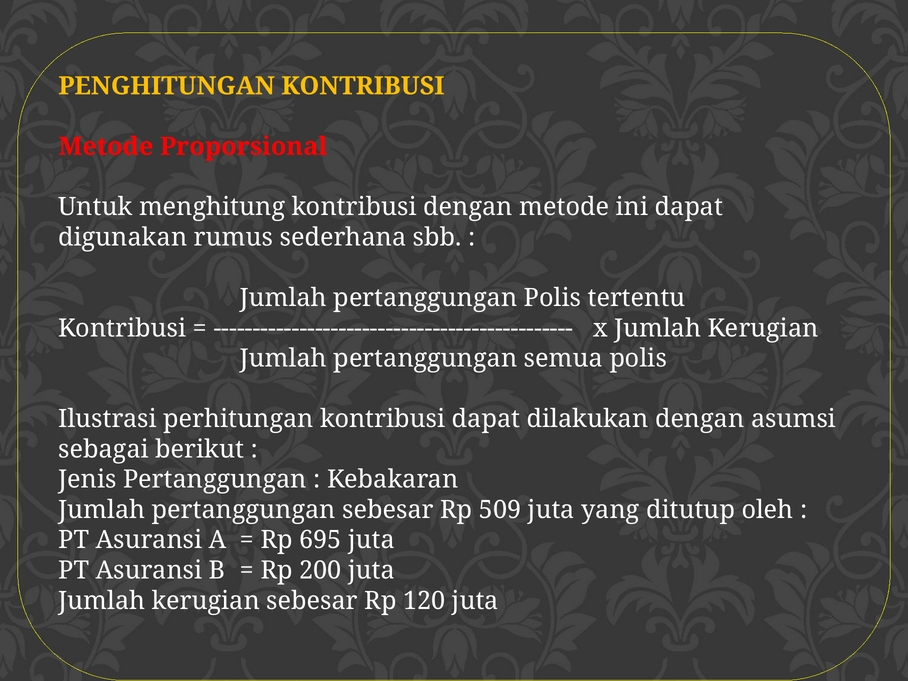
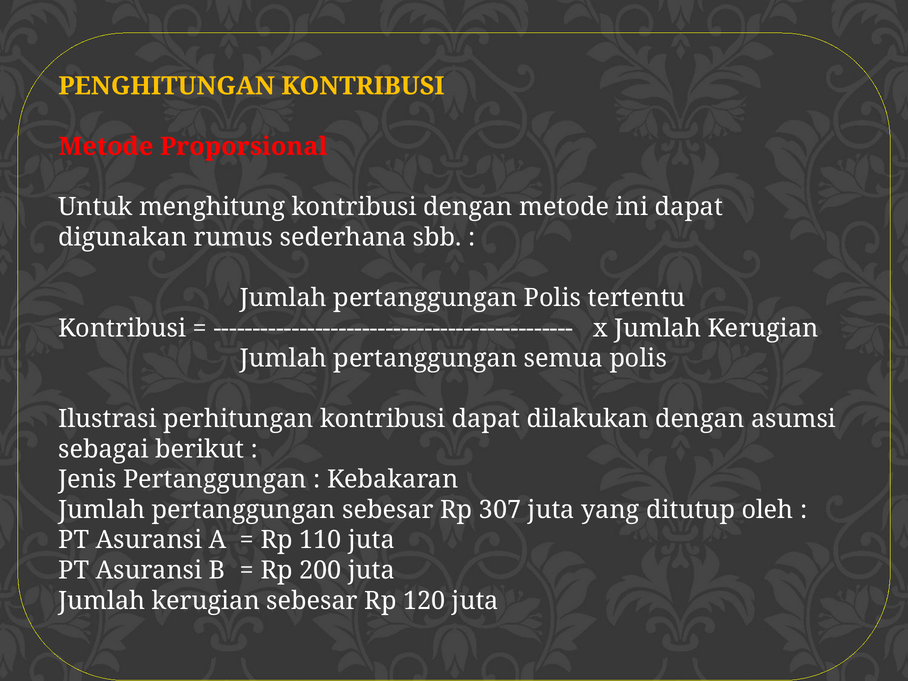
509: 509 -> 307
695: 695 -> 110
